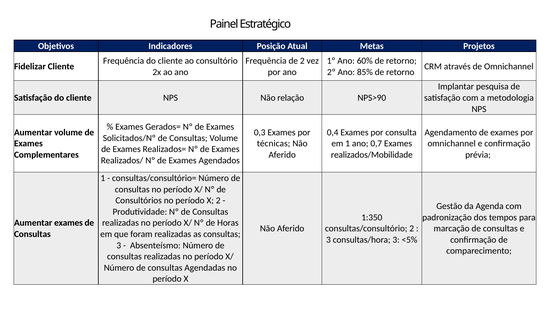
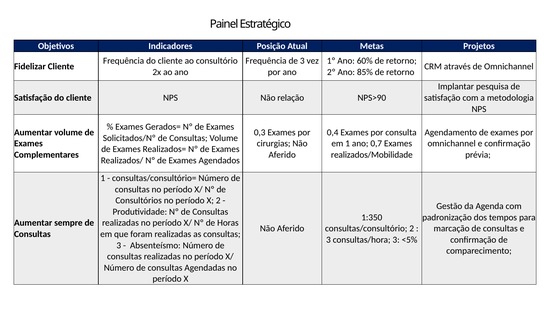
de 2: 2 -> 3
técnicas: técnicas -> cirurgias
Aumentar exames: exames -> sempre
